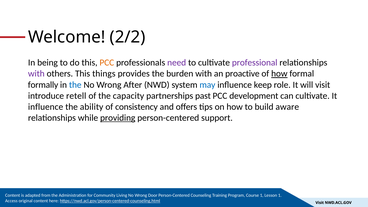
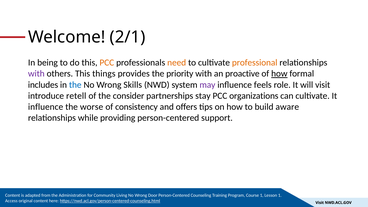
2/2: 2/2 -> 2/1
need colour: purple -> orange
professional colour: purple -> orange
burden: burden -> priority
formally: formally -> includes
After: After -> Skills
may colour: blue -> purple
keep: keep -> feels
capacity: capacity -> consider
past: past -> stay
development: development -> organizations
ability: ability -> worse
providing underline: present -> none
